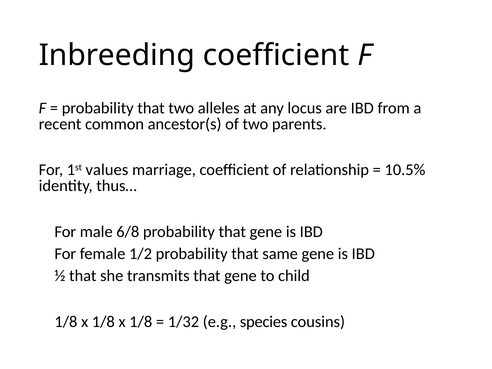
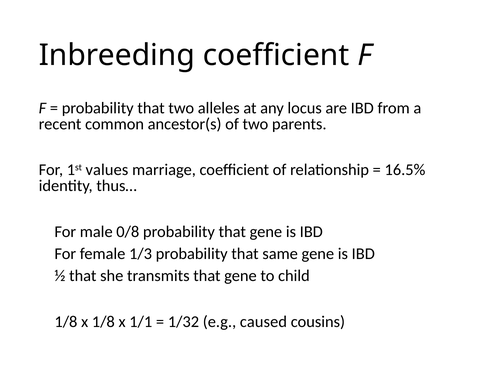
10.5%: 10.5% -> 16.5%
6/8: 6/8 -> 0/8
1/2: 1/2 -> 1/3
x 1/8 x 1/8: 1/8 -> 1/1
species: species -> caused
